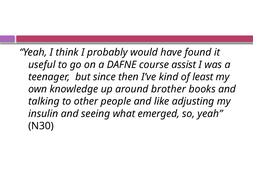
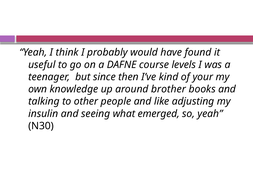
assist: assist -> levels
least: least -> your
